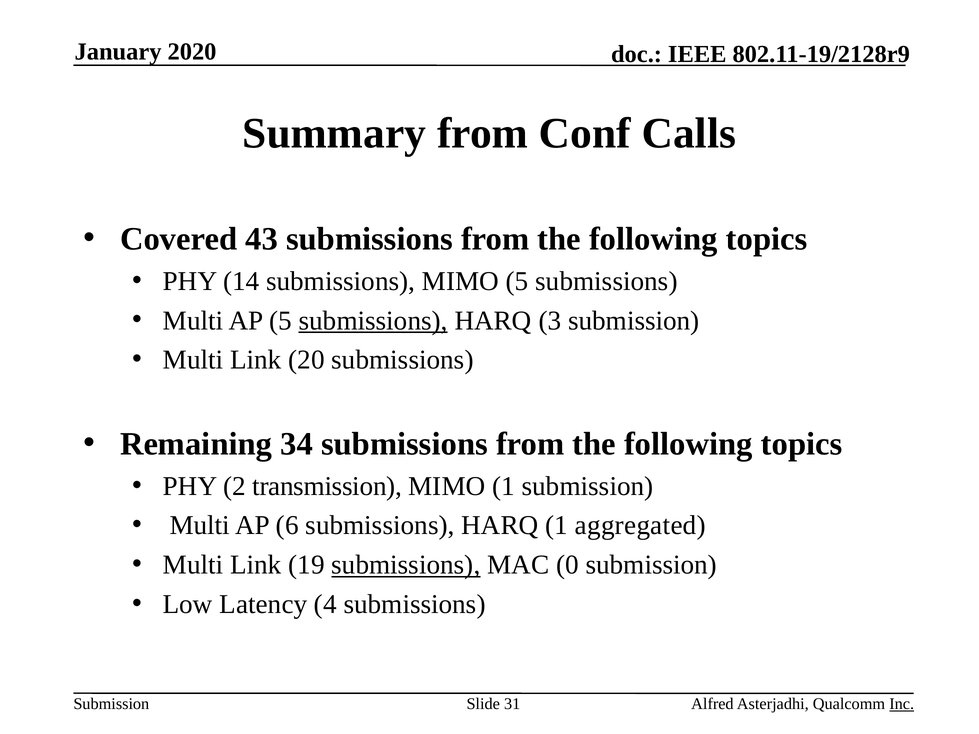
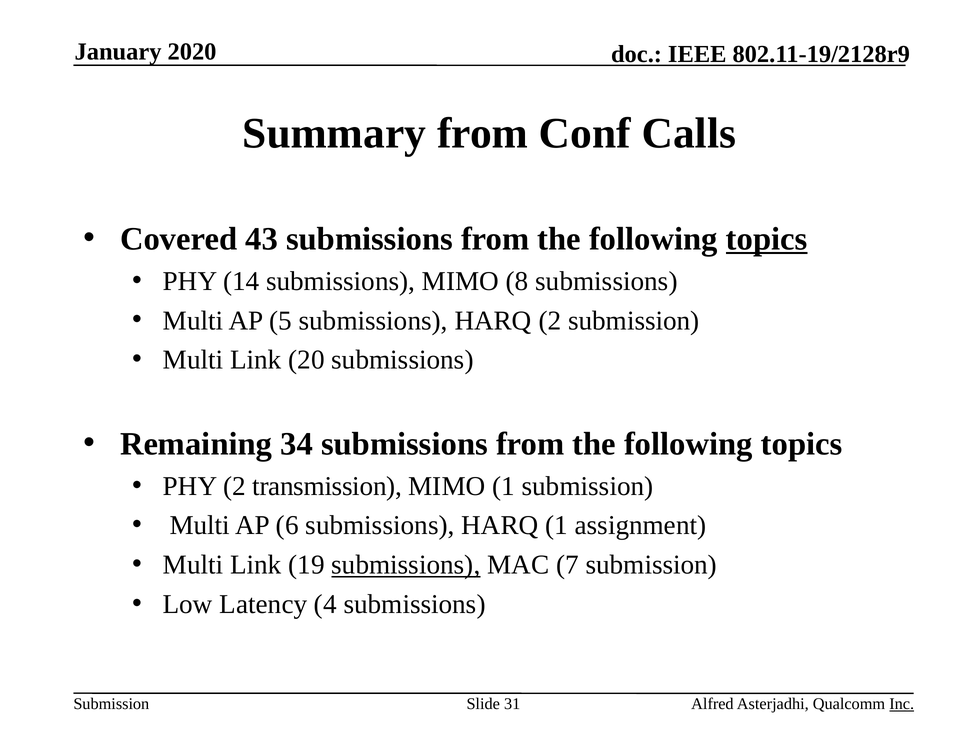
topics at (767, 239) underline: none -> present
MIMO 5: 5 -> 8
submissions at (373, 321) underline: present -> none
HARQ 3: 3 -> 2
aggregated: aggregated -> assignment
0: 0 -> 7
